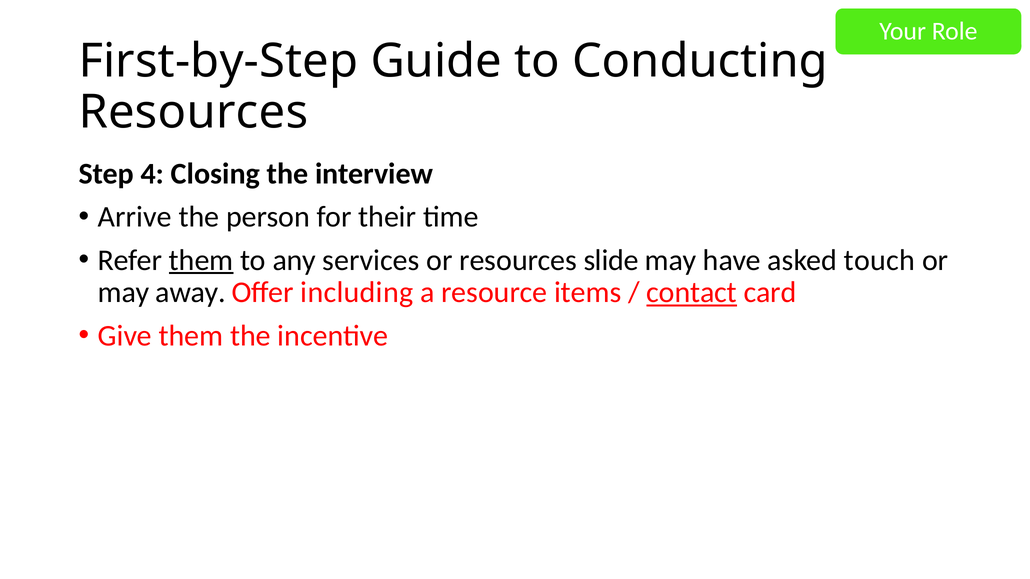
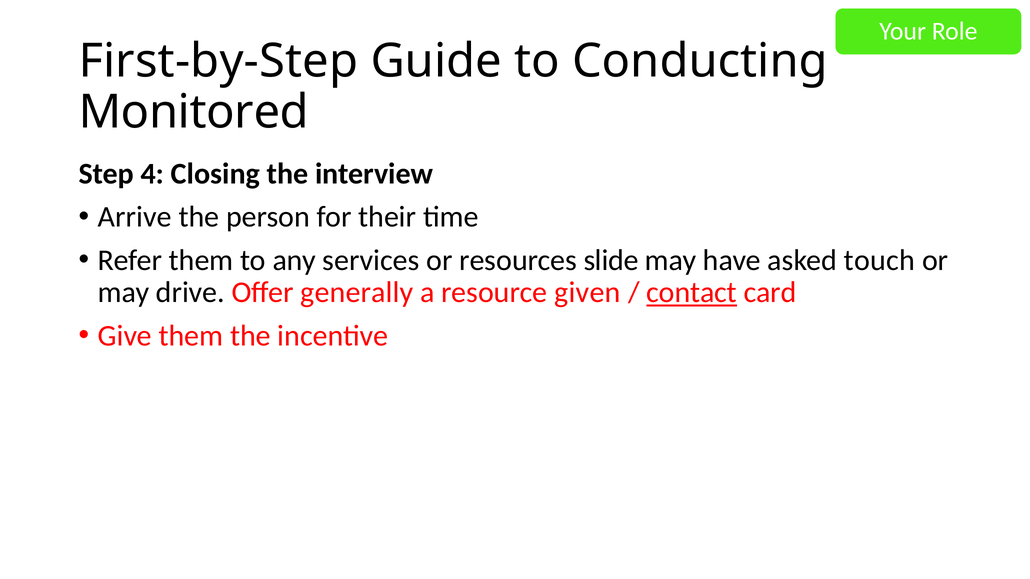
Resources at (193, 112): Resources -> Monitored
them at (201, 260) underline: present -> none
away: away -> drive
including: including -> generally
items: items -> given
